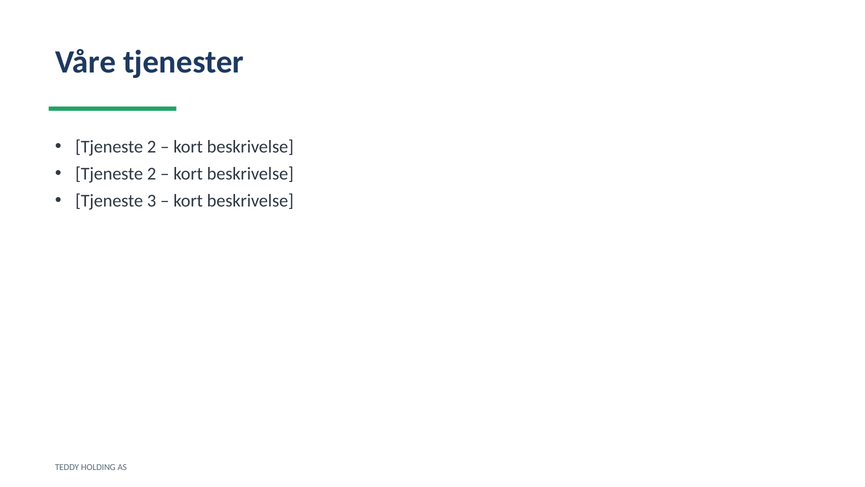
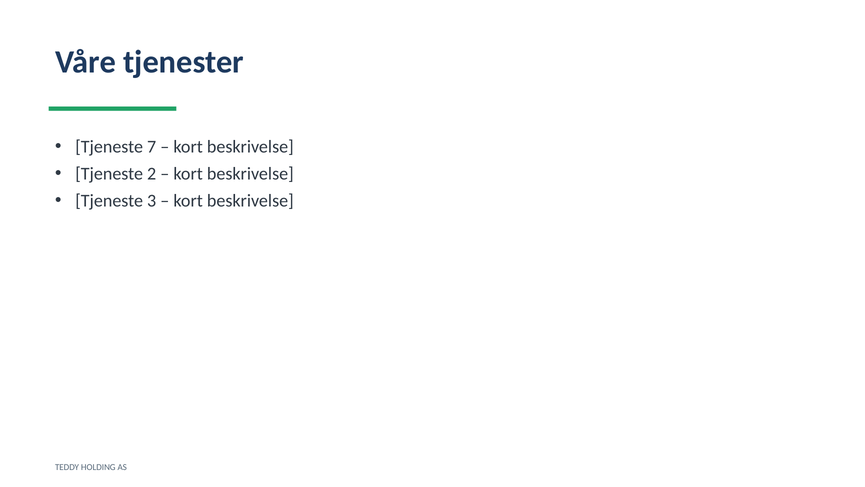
2 at (152, 147): 2 -> 7
